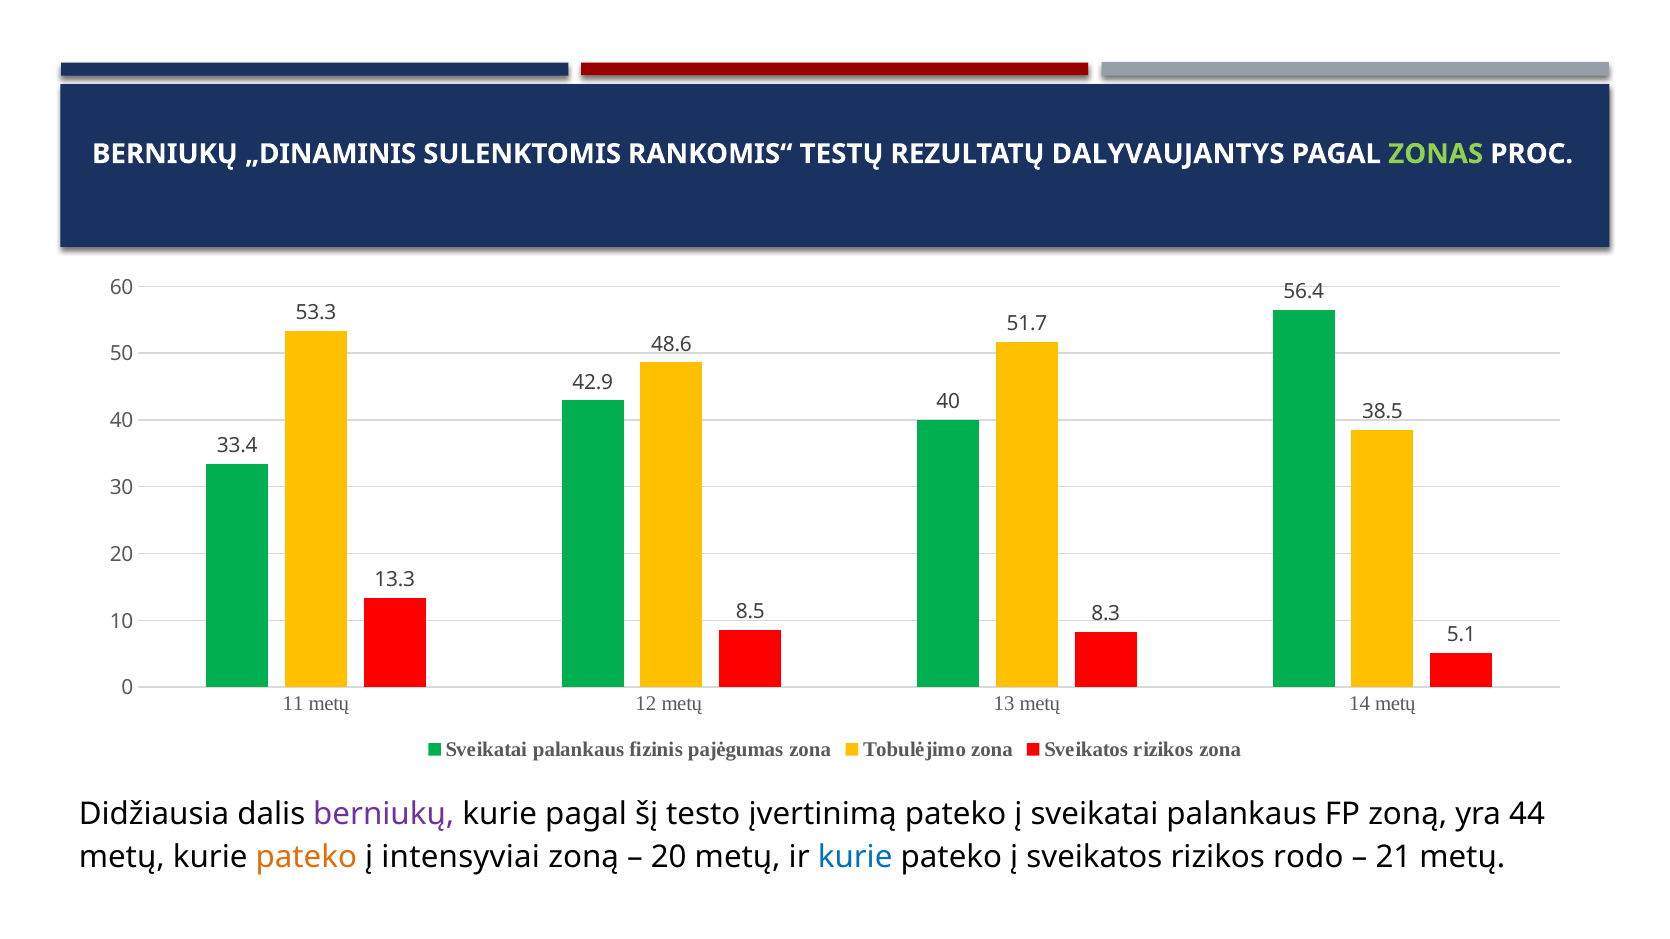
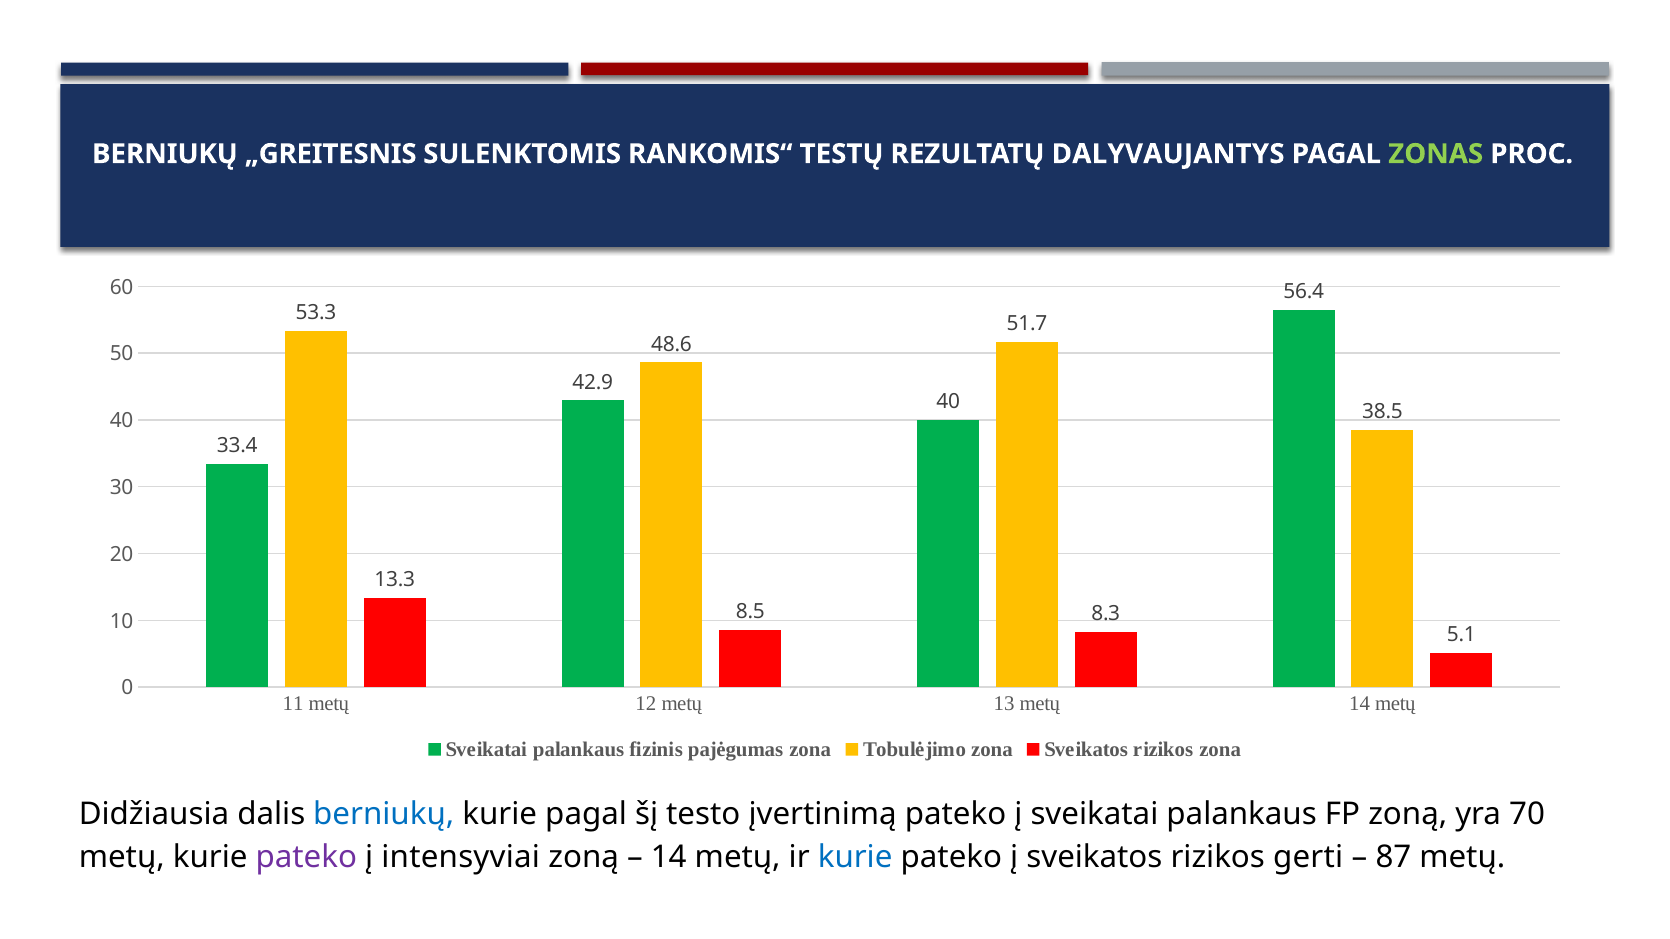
„DINAMINIS: „DINAMINIS -> „GREITESNIS
berniukų at (384, 815) colour: purple -> blue
44: 44 -> 70
pateko at (306, 857) colour: orange -> purple
20 at (669, 857): 20 -> 14
rodo: rodo -> gerti
21: 21 -> 87
